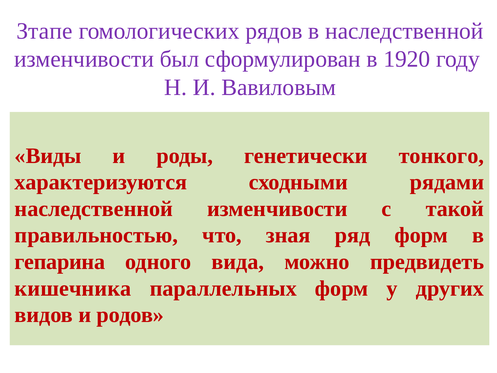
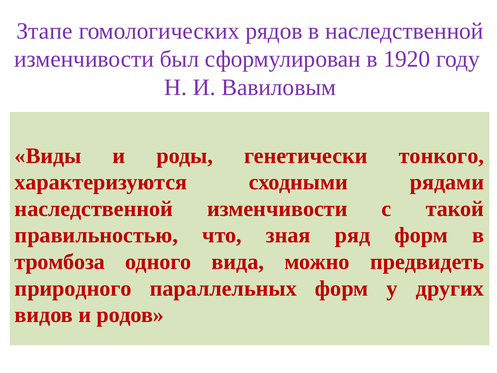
гепарина: гепарина -> тромбоза
кишечника: кишечника -> природного
